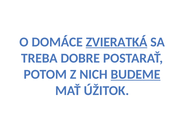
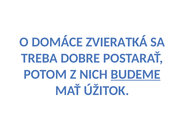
ZVIERATKÁ underline: present -> none
